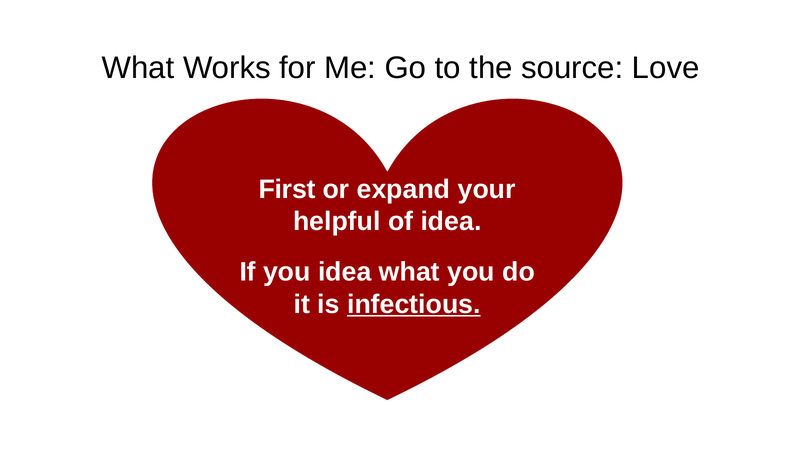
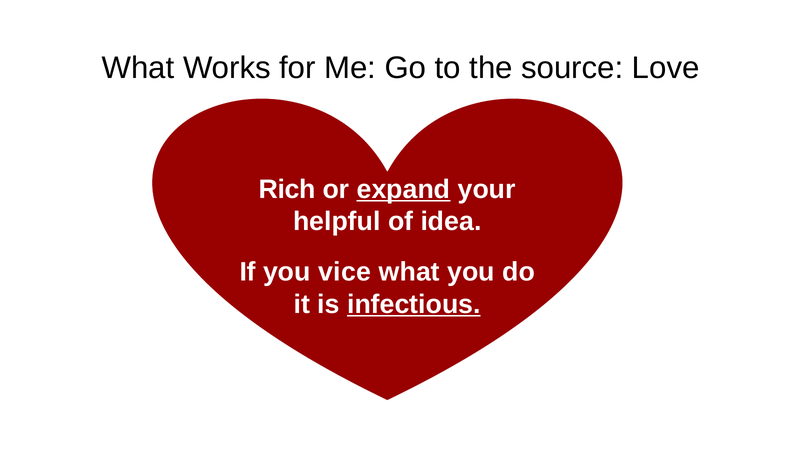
First: First -> Rich
expand underline: none -> present
you idea: idea -> vice
